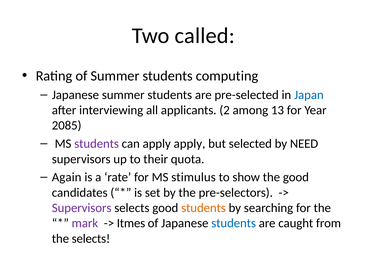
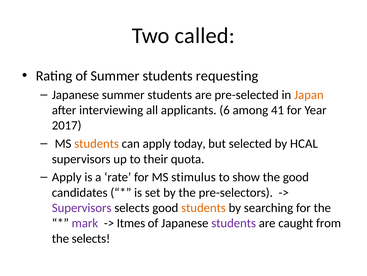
computing: computing -> requesting
Japan colour: blue -> orange
2: 2 -> 6
13: 13 -> 41
2085: 2085 -> 2017
students at (97, 143) colour: purple -> orange
apply apply: apply -> today
NEED: NEED -> HCAL
Again at (67, 177): Again -> Apply
students at (234, 223) colour: blue -> purple
